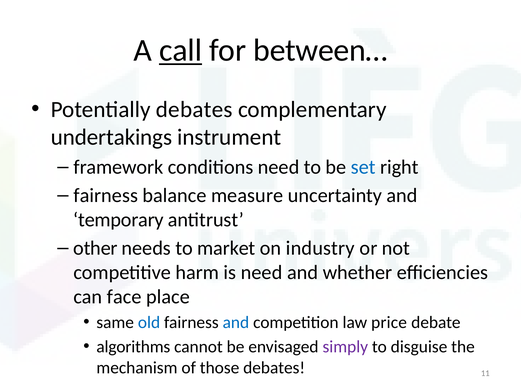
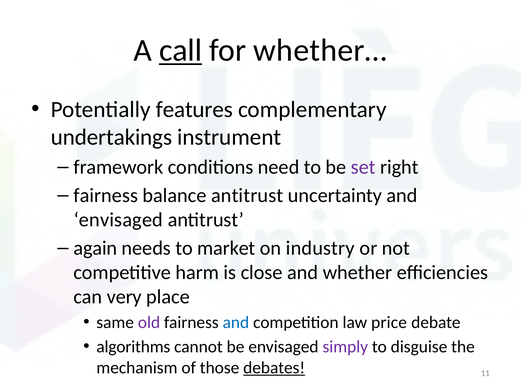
between…: between… -> whether…
Potentially debates: debates -> features
set colour: blue -> purple
balance measure: measure -> antitrust
temporary at (119, 220): temporary -> envisaged
other: other -> again
is need: need -> close
face: face -> very
old colour: blue -> purple
debates at (274, 367) underline: none -> present
